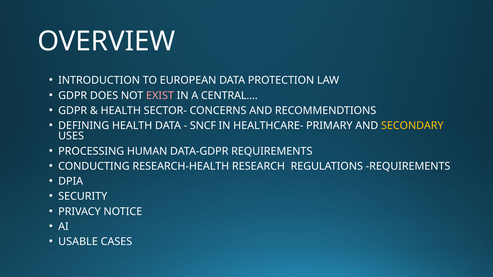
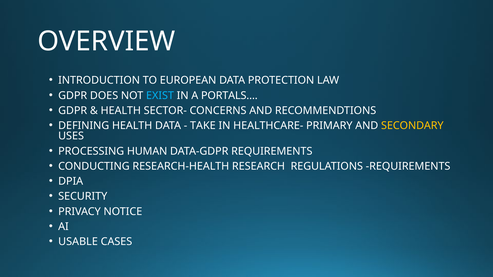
EXIST colour: pink -> light blue
CENTRAL…: CENTRAL… -> PORTALS…
SNCF: SNCF -> TAKE
